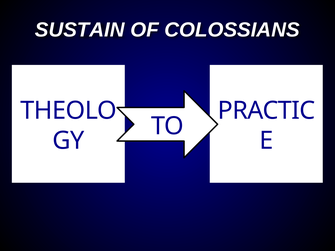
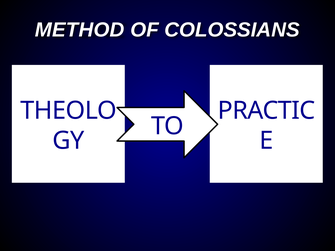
SUSTAIN: SUSTAIN -> METHOD
